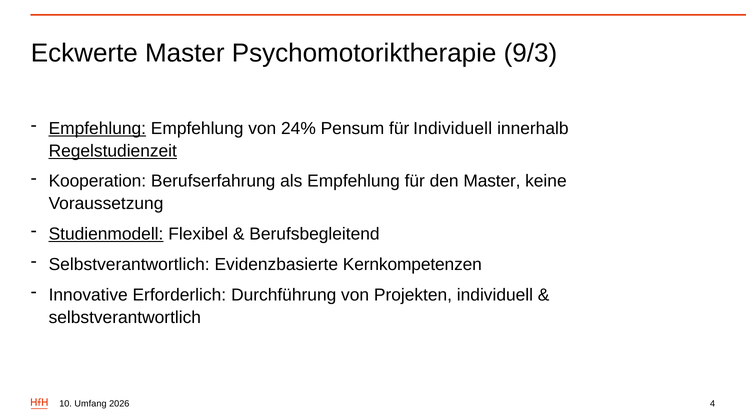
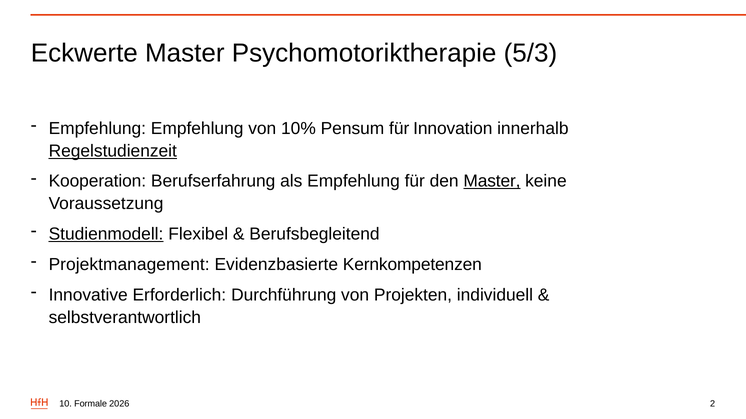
9/3: 9/3 -> 5/3
Empfehlung at (97, 128) underline: present -> none
24%: 24% -> 10%
für Individuell: Individuell -> Innovation
Master at (492, 181) underline: none -> present
Selbstverantwortlich at (129, 265): Selbstverantwortlich -> Projektmanagement
Umfang: Umfang -> Formale
4: 4 -> 2
